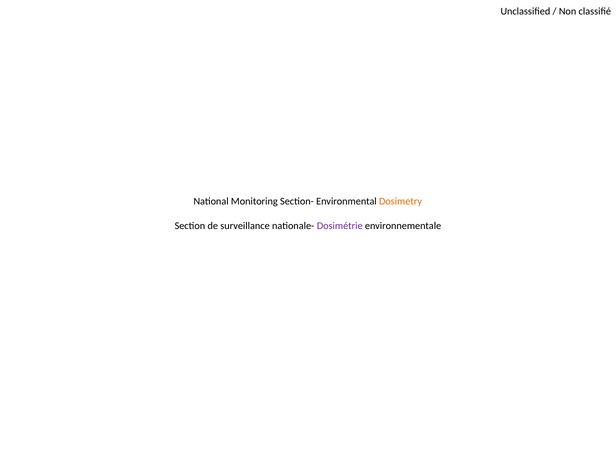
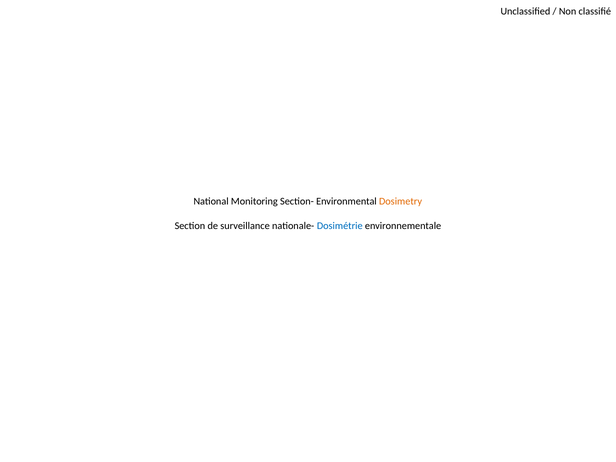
Dosimétrie colour: purple -> blue
